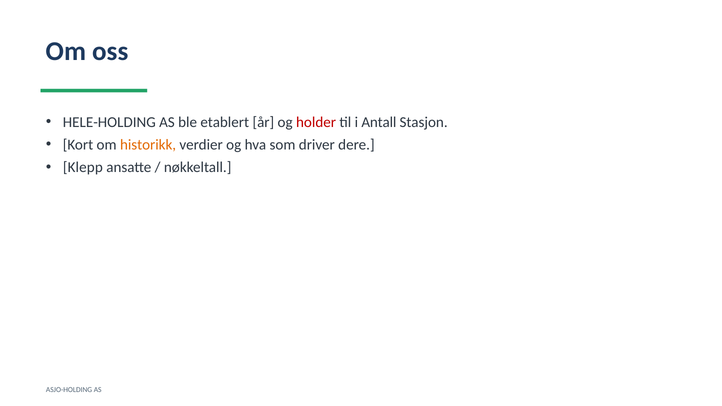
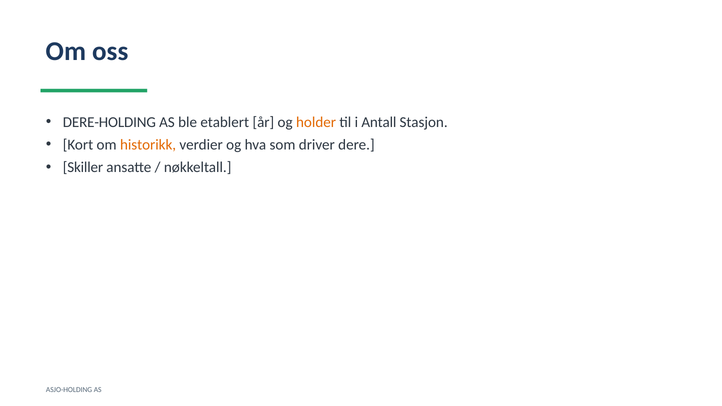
HELE-HOLDING: HELE-HOLDING -> DERE-HOLDING
holder colour: red -> orange
Klepp: Klepp -> Skiller
